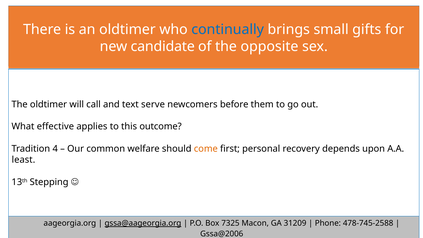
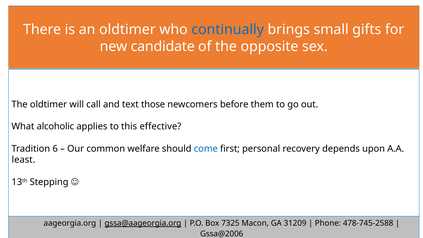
serve: serve -> those
effective: effective -> alcoholic
outcome: outcome -> effective
4: 4 -> 6
come colour: orange -> blue
